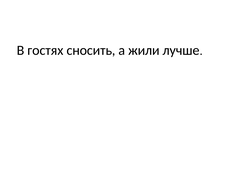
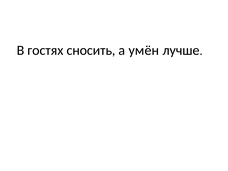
жили: жили -> умён
